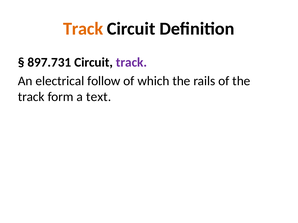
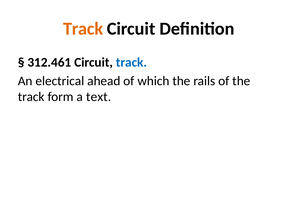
897.731: 897.731 -> 312.461
track at (131, 63) colour: purple -> blue
follow: follow -> ahead
